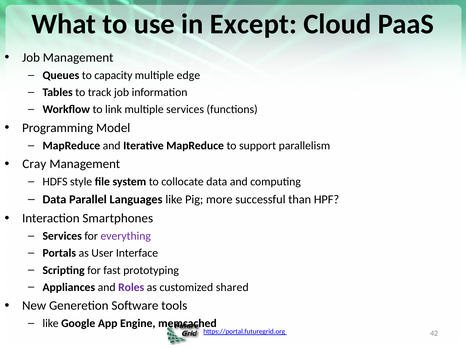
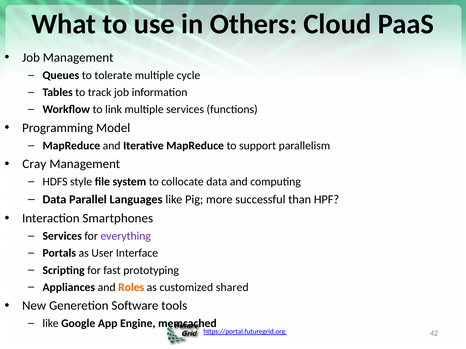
Except: Except -> Others
capacity: capacity -> tolerate
edge: edge -> cycle
Roles colour: purple -> orange
